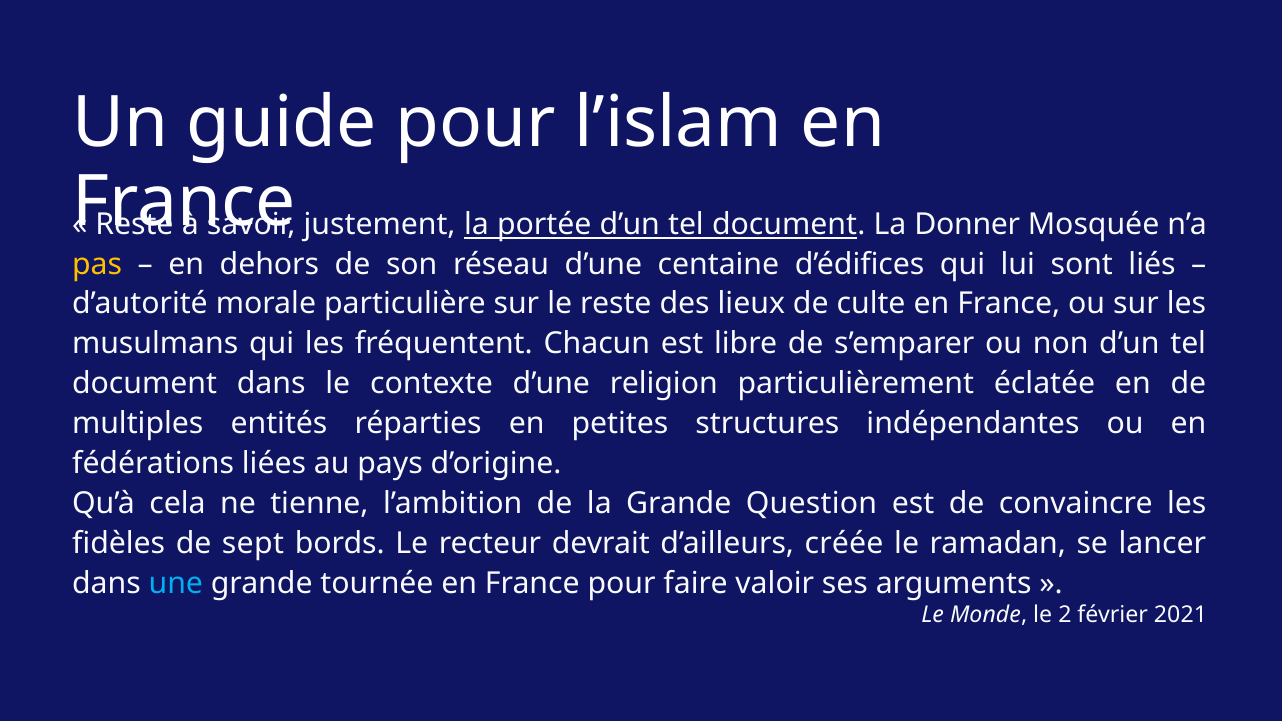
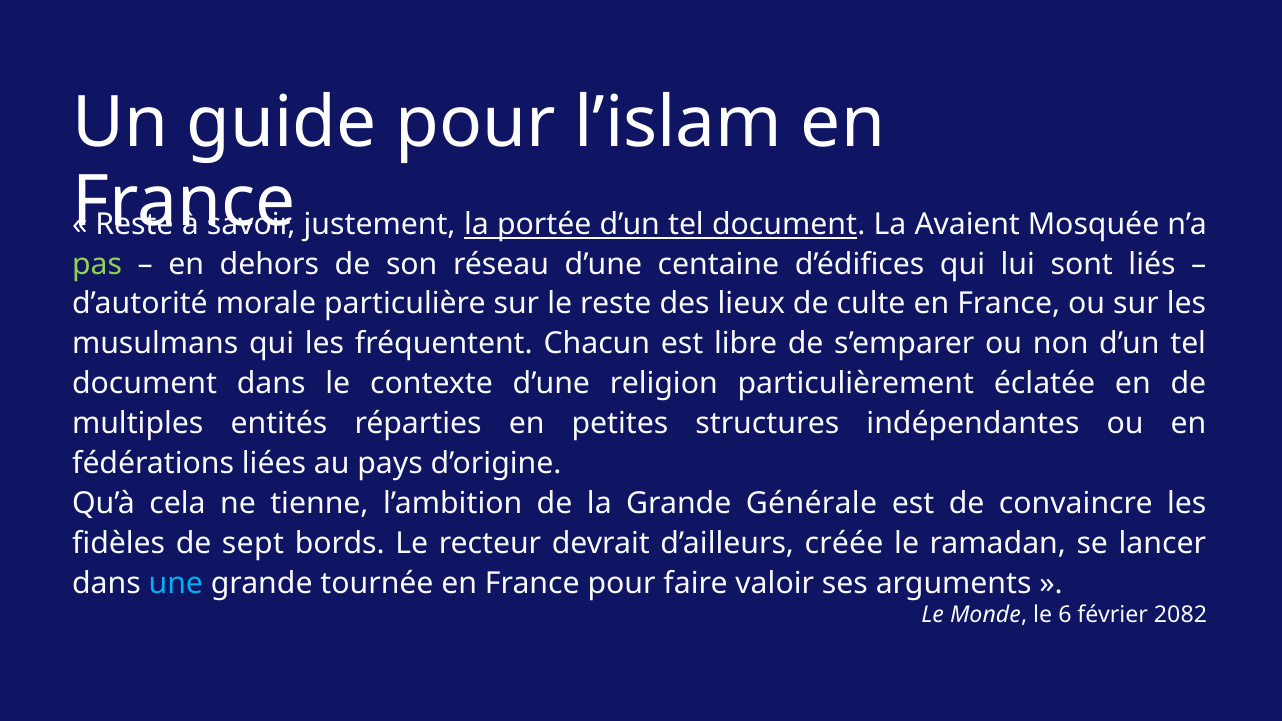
Donner: Donner -> Avaient
pas colour: yellow -> light green
Question: Question -> Générale
2: 2 -> 6
2021: 2021 -> 2082
